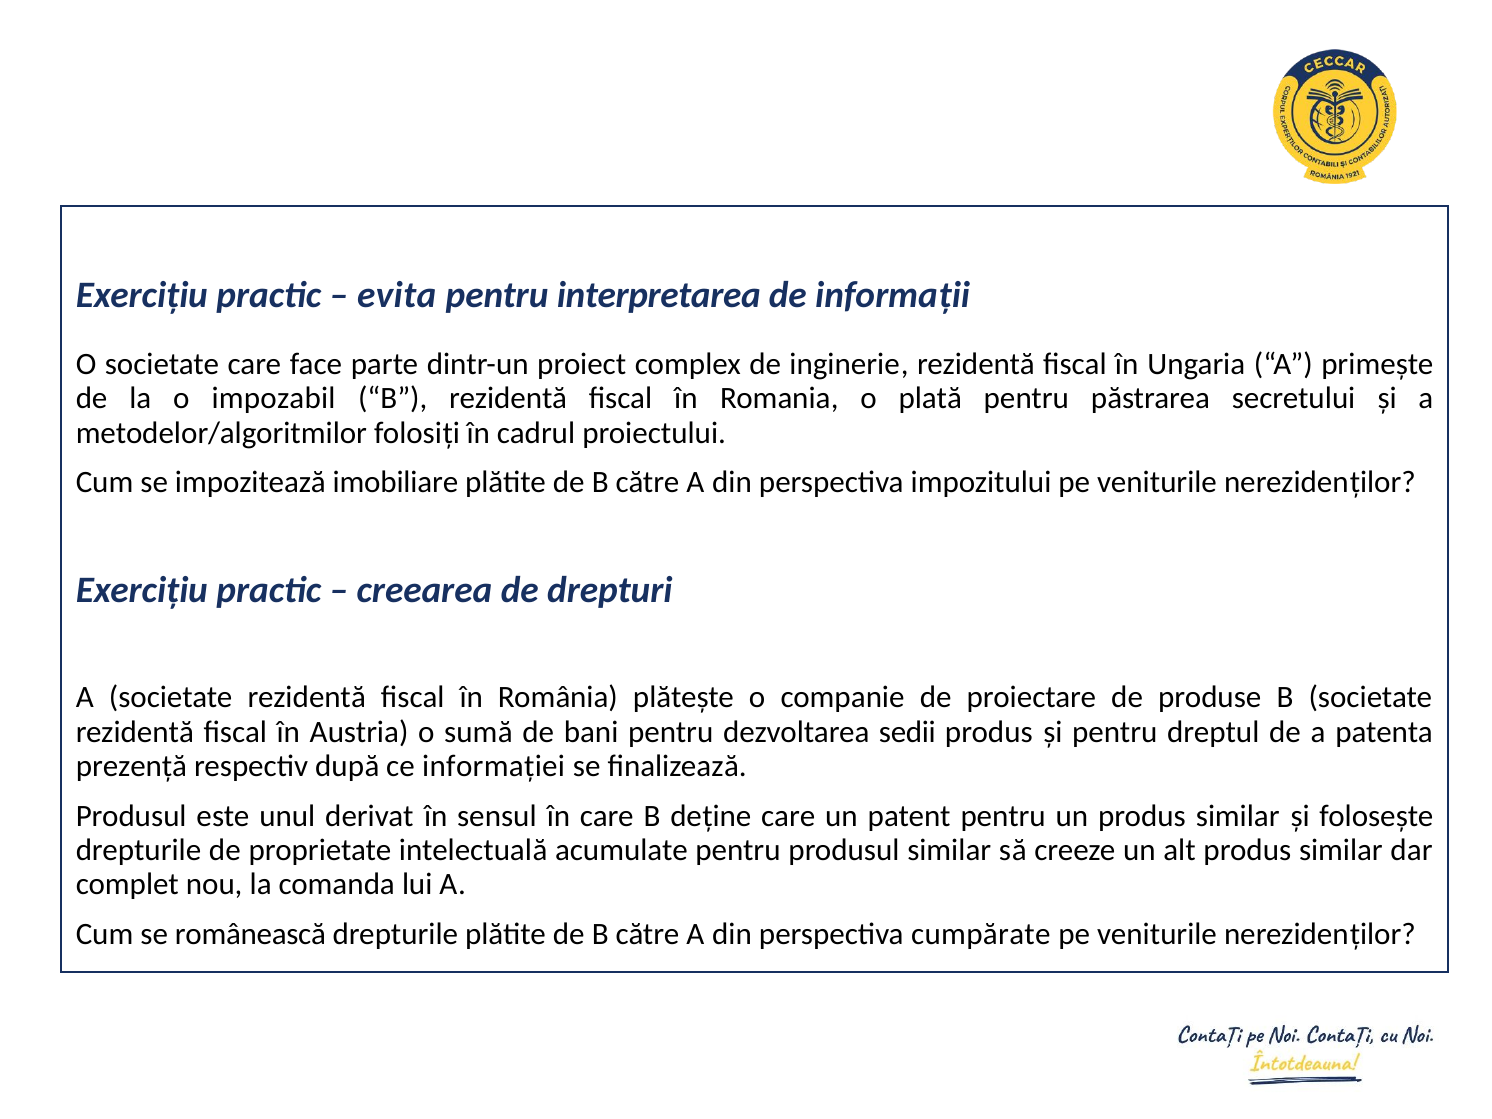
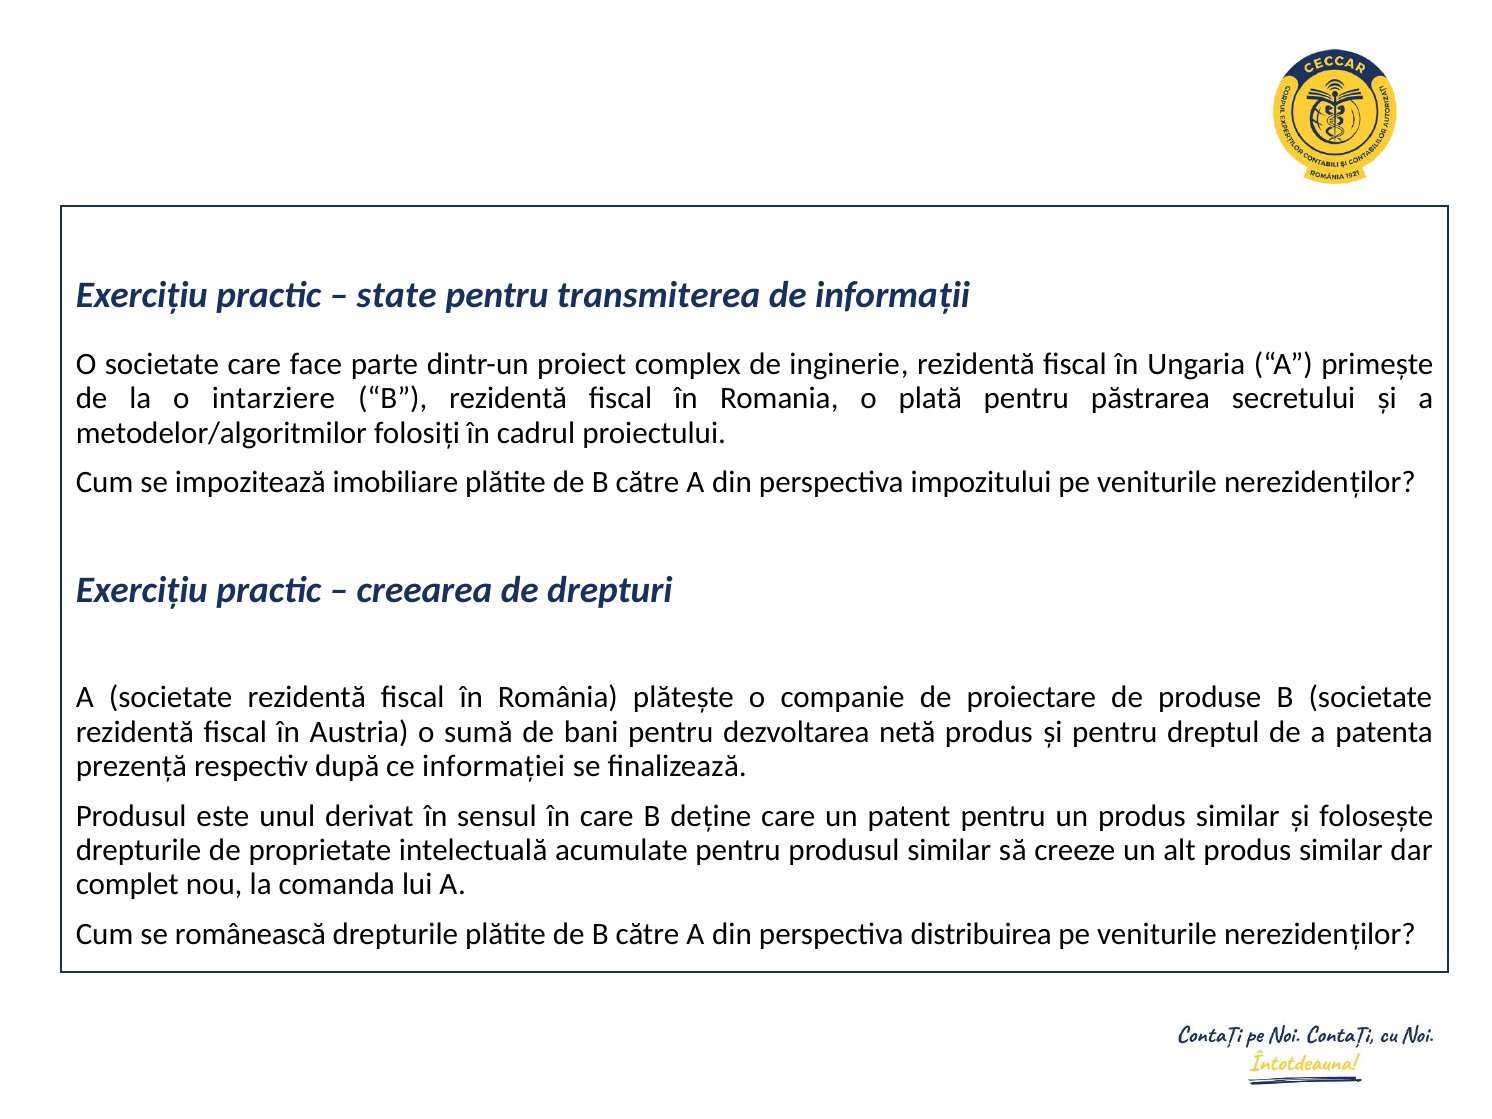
evita: evita -> state
interpretarea: interpretarea -> transmiterea
impozabil: impozabil -> intarziere
sedii: sedii -> netă
cumpărate: cumpărate -> distribuirea
